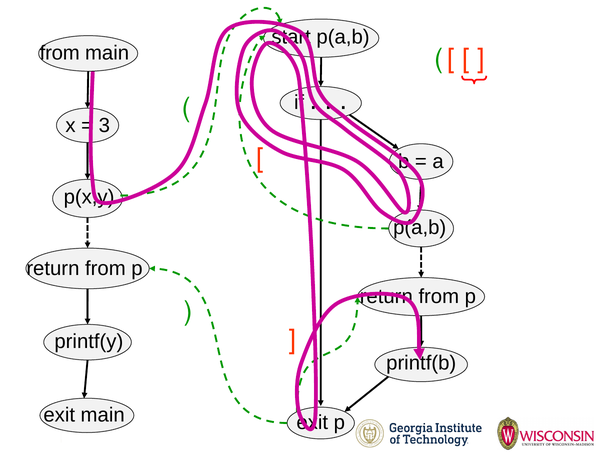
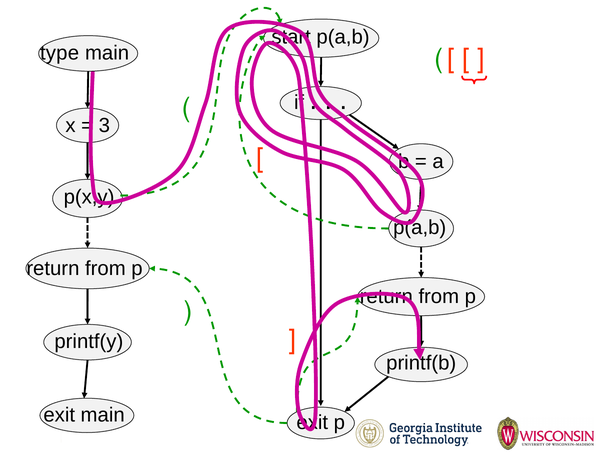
from at (60, 53): from -> type
